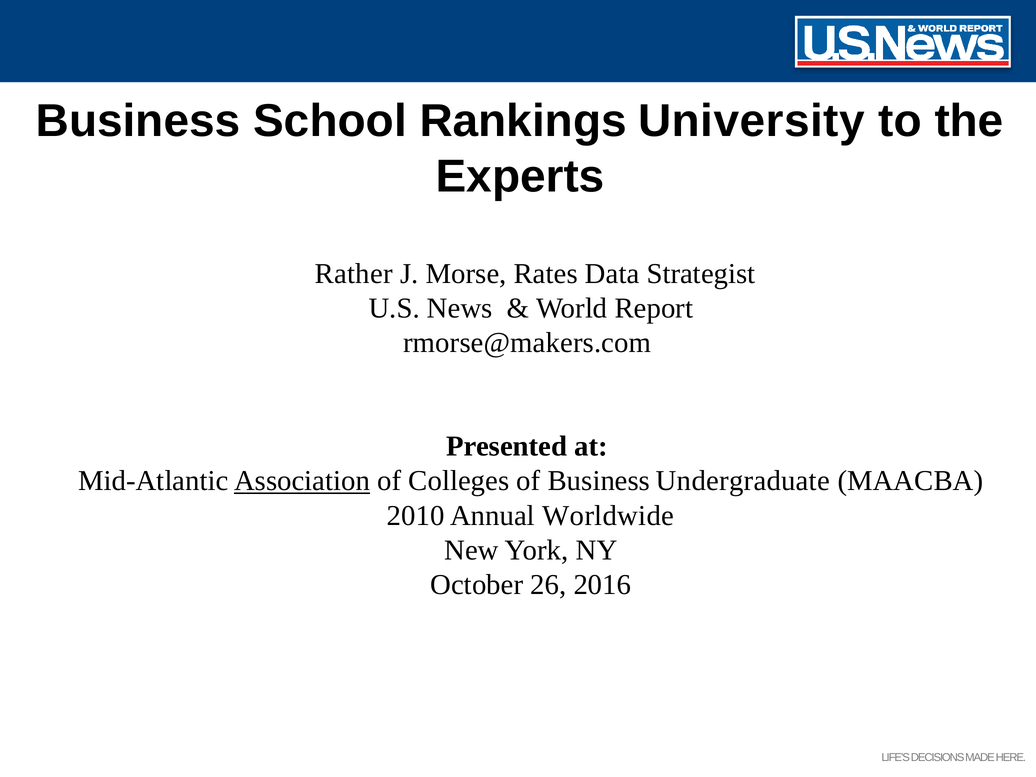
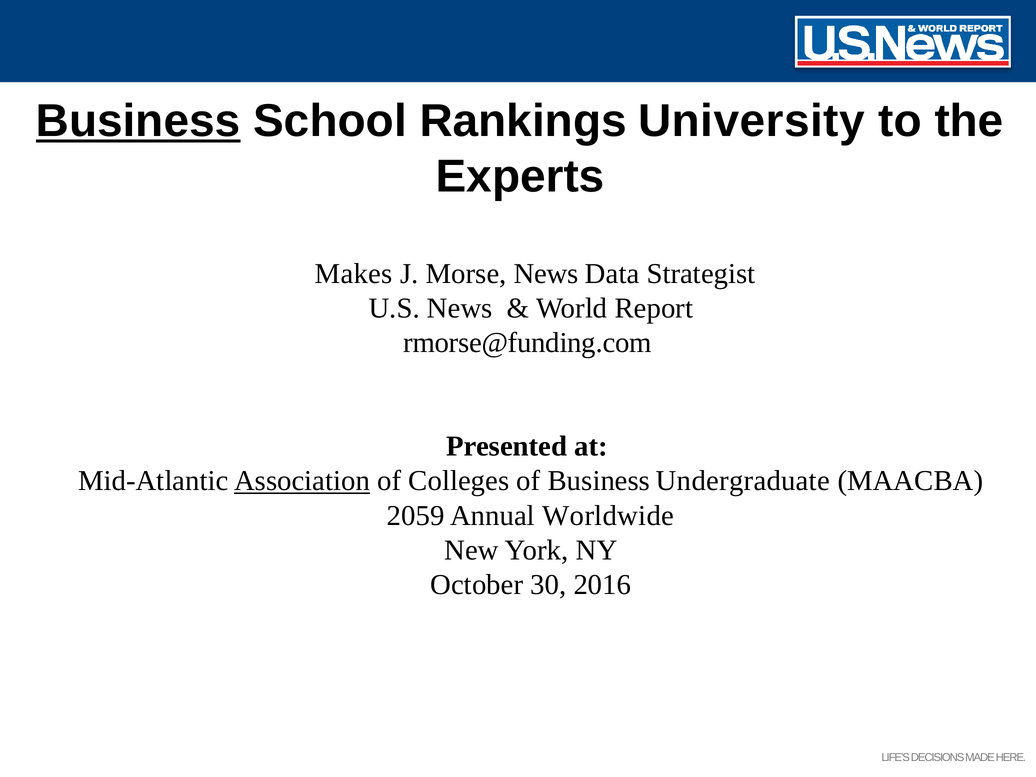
Business at (138, 121) underline: none -> present
Rather: Rather -> Makes
Morse Rates: Rates -> News
rmorse@makers.com: rmorse@makers.com -> rmorse@funding.com
2010: 2010 -> 2059
26: 26 -> 30
